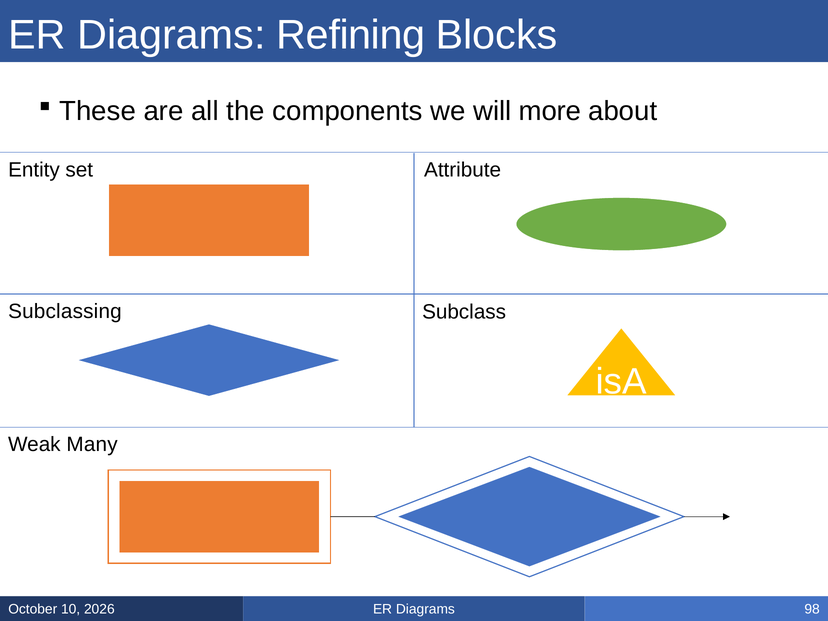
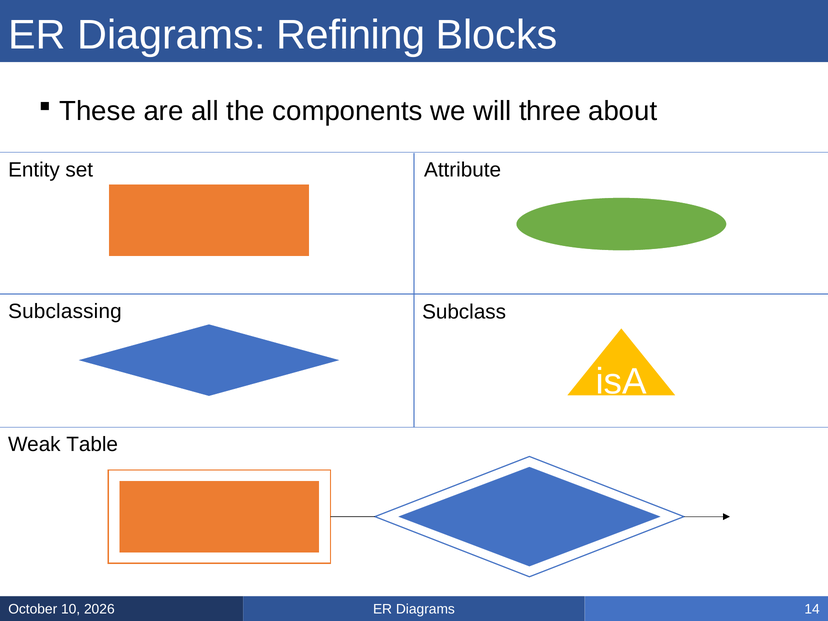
more: more -> three
Many: Many -> Table
98: 98 -> 14
